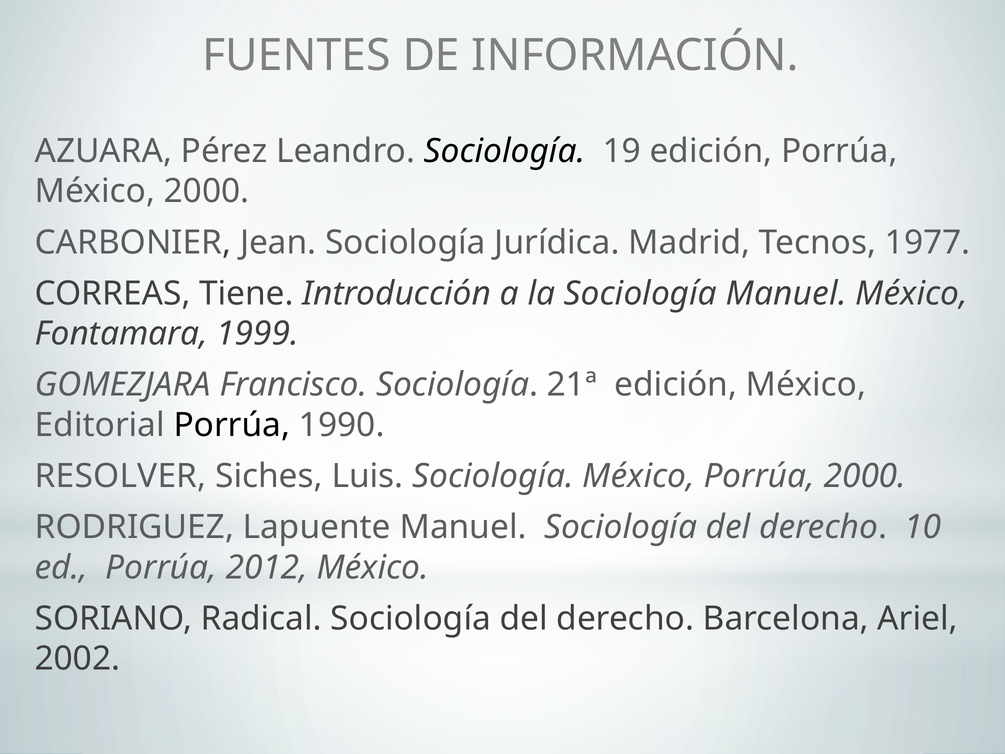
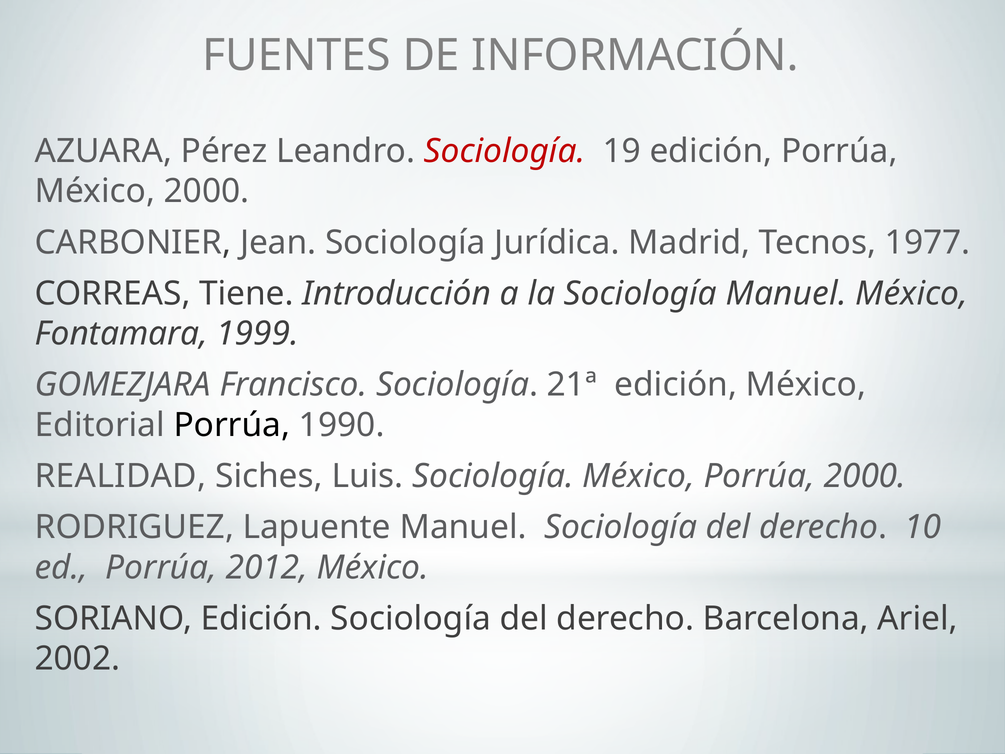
Sociología at (504, 151) colour: black -> red
RESOLVER: RESOLVER -> REALIDAD
SORIANO Radical: Radical -> Edición
